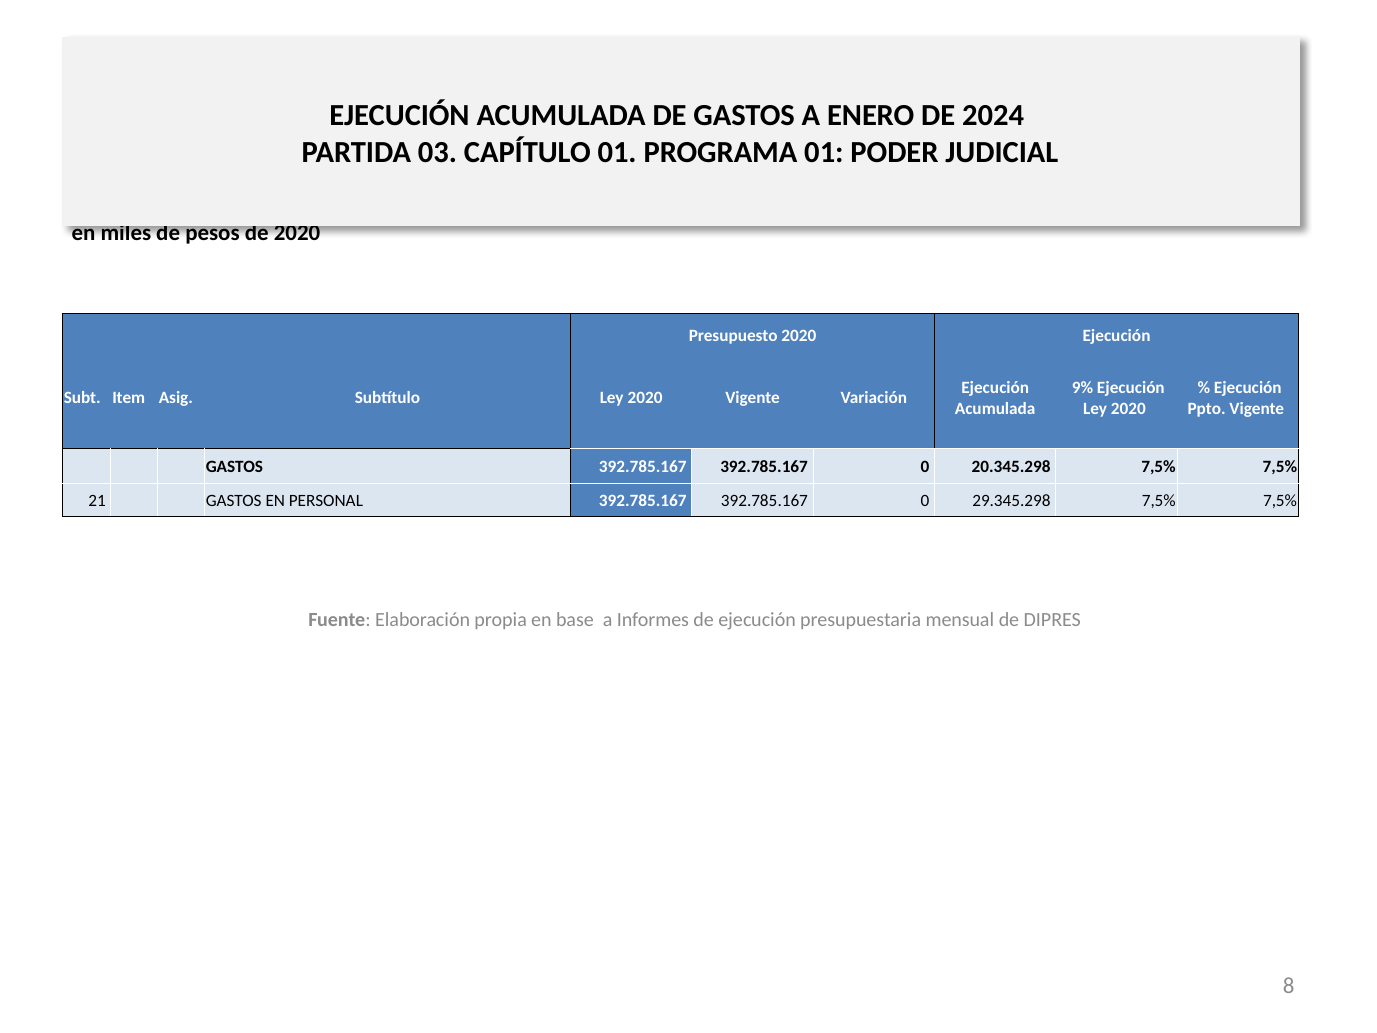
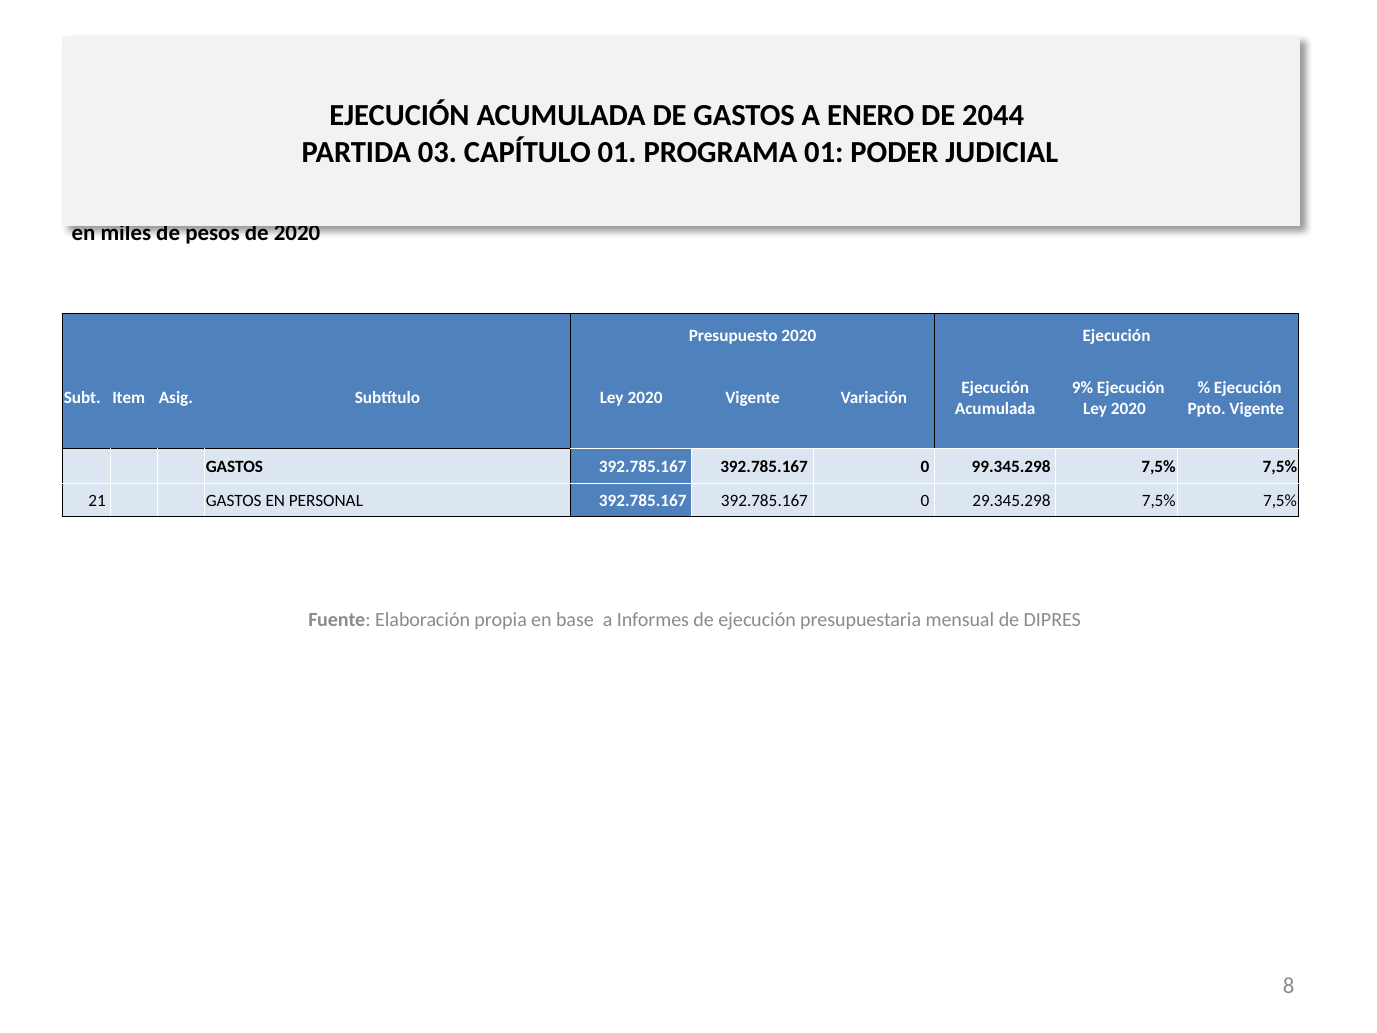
2024: 2024 -> 2044
20.345.298: 20.345.298 -> 99.345.298
